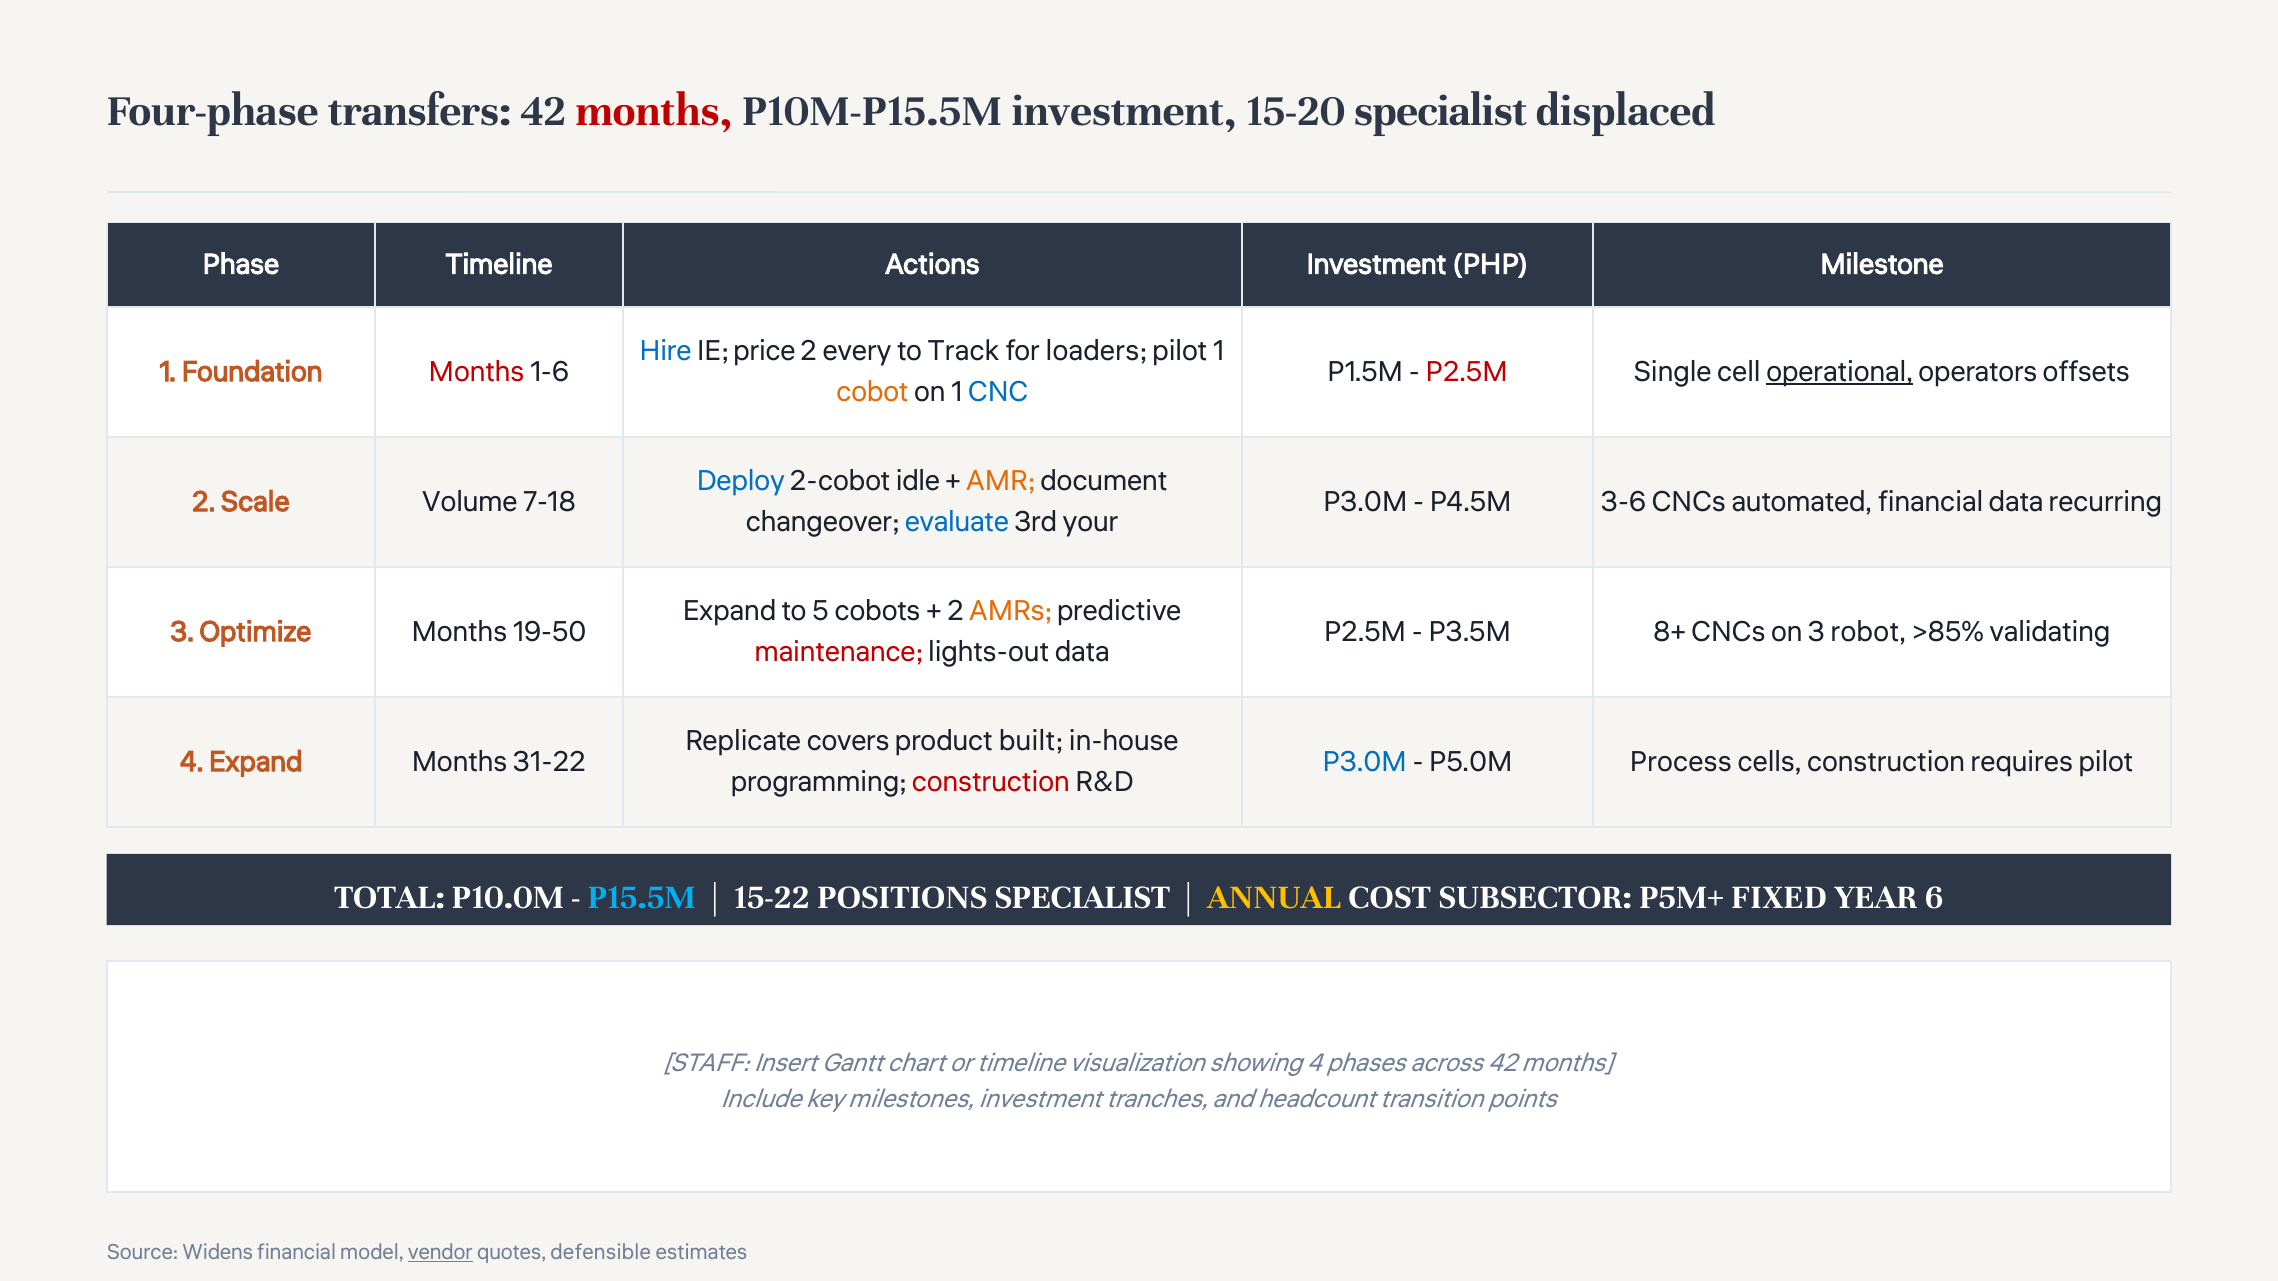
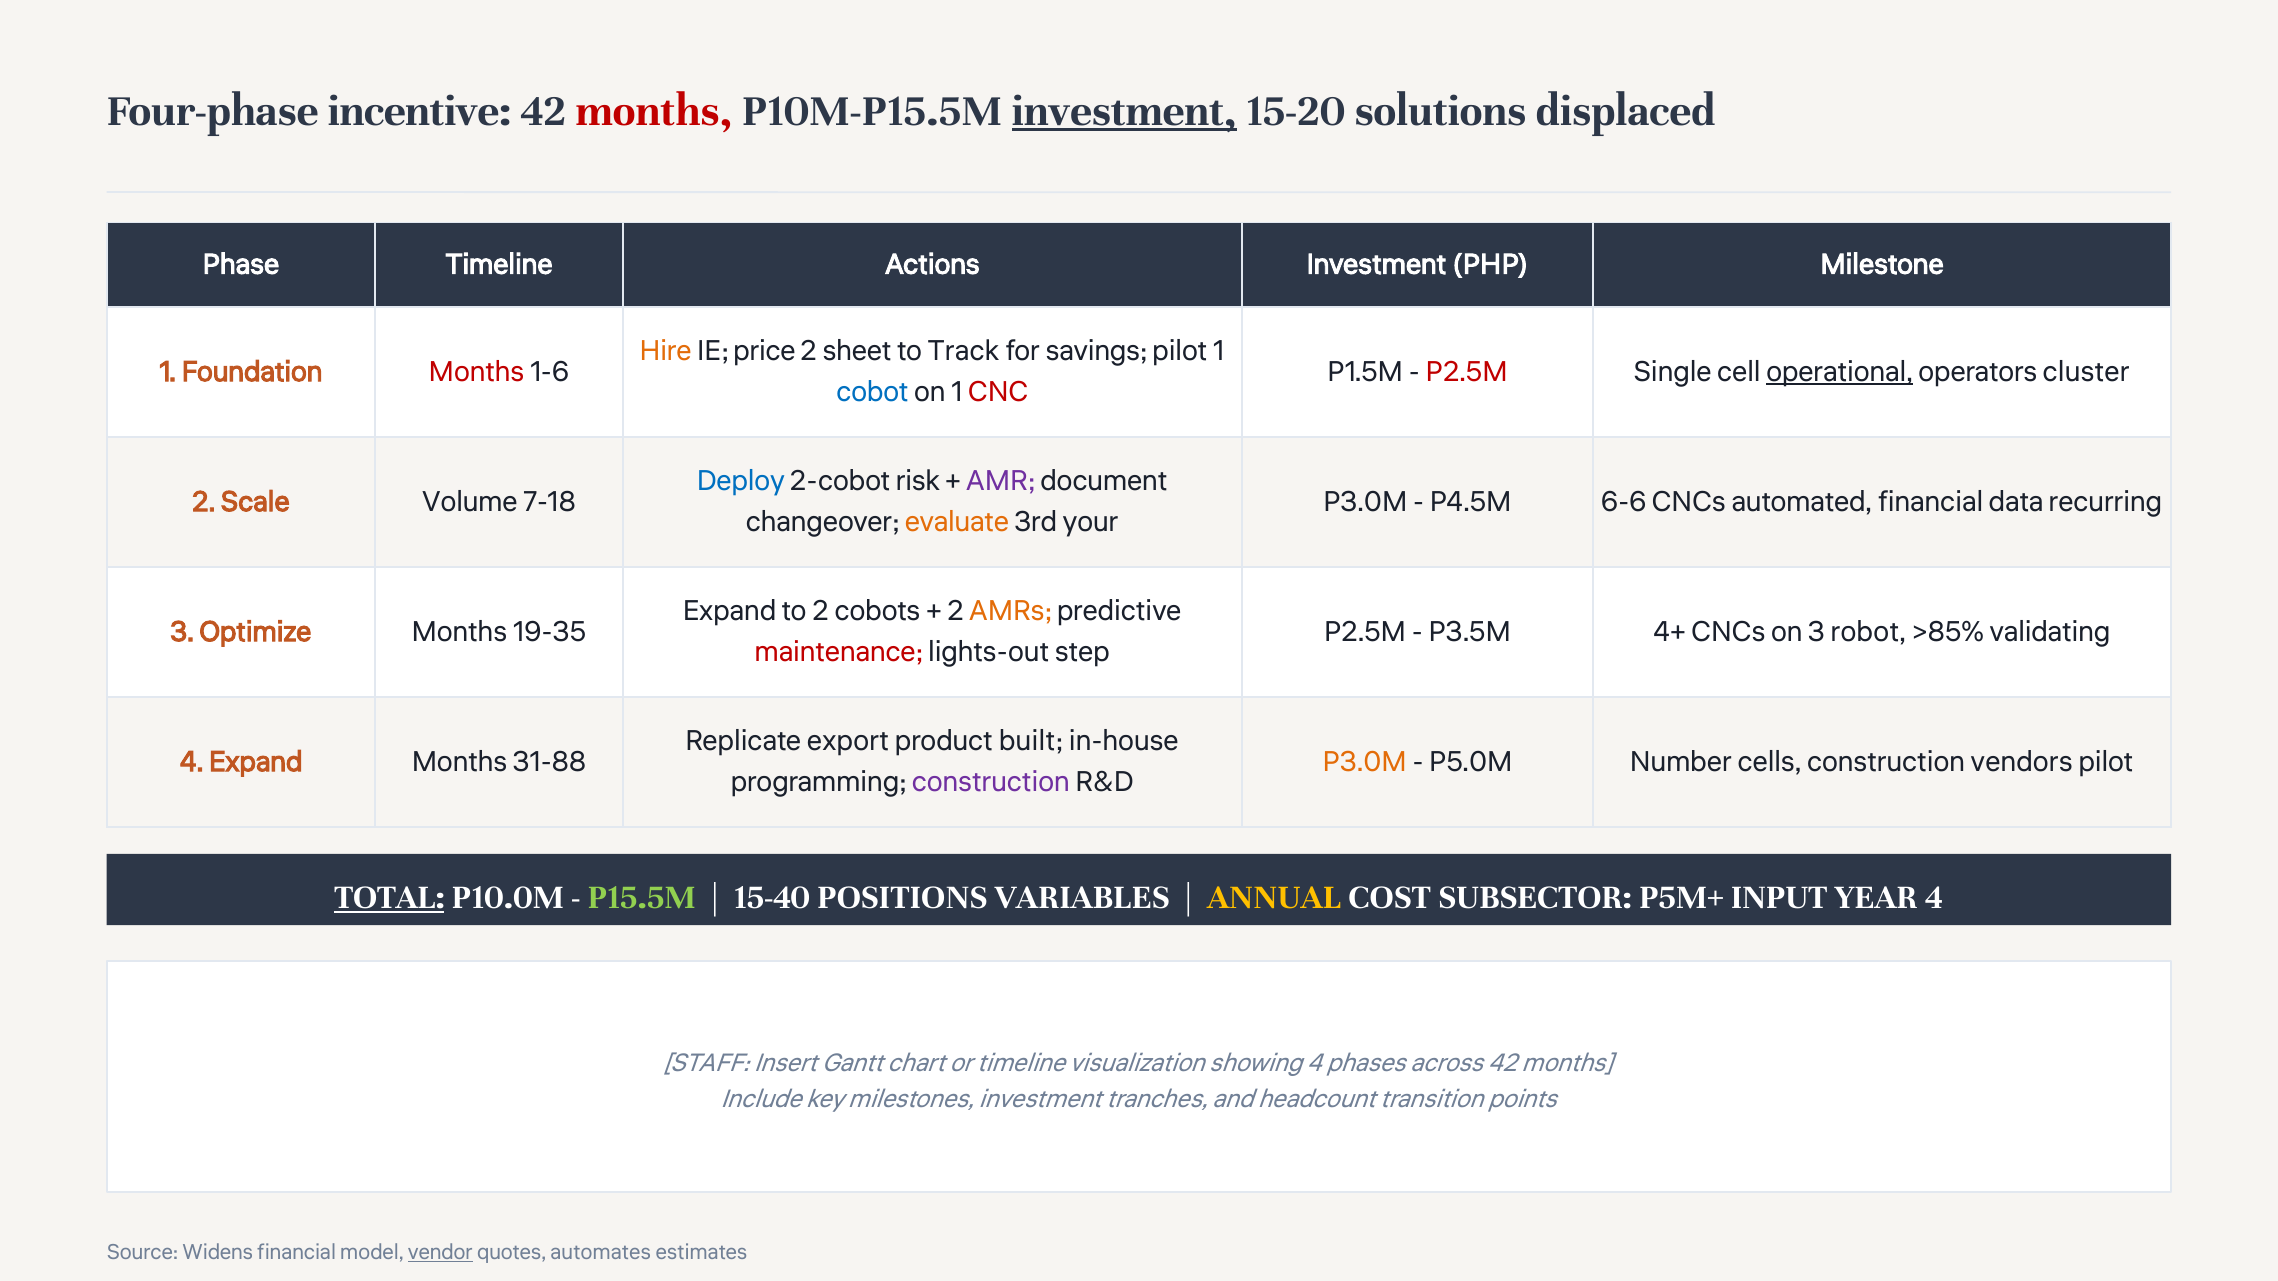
transfers: transfers -> incentive
investment at (1124, 110) underline: none -> present
15-20 specialist: specialist -> solutions
Hire colour: blue -> orange
every: every -> sheet
loaders: loaders -> savings
offsets: offsets -> cluster
cobot colour: orange -> blue
CNC colour: blue -> red
idle: idle -> risk
AMR colour: orange -> purple
3-6: 3-6 -> 6-6
evaluate colour: blue -> orange
to 5: 5 -> 2
19-50: 19-50 -> 19-35
8+: 8+ -> 4+
lights-out data: data -> step
covers: covers -> export
31-22: 31-22 -> 31-88
P3.0M at (1365, 762) colour: blue -> orange
Process: Process -> Number
requires: requires -> vendors
construction at (991, 782) colour: red -> purple
TOTAL underline: none -> present
P15.5M colour: light blue -> light green
15-22: 15-22 -> 15-40
POSITIONS SPECIALIST: SPECIALIST -> VARIABLES
FIXED: FIXED -> INPUT
YEAR 6: 6 -> 4
defensible: defensible -> automates
